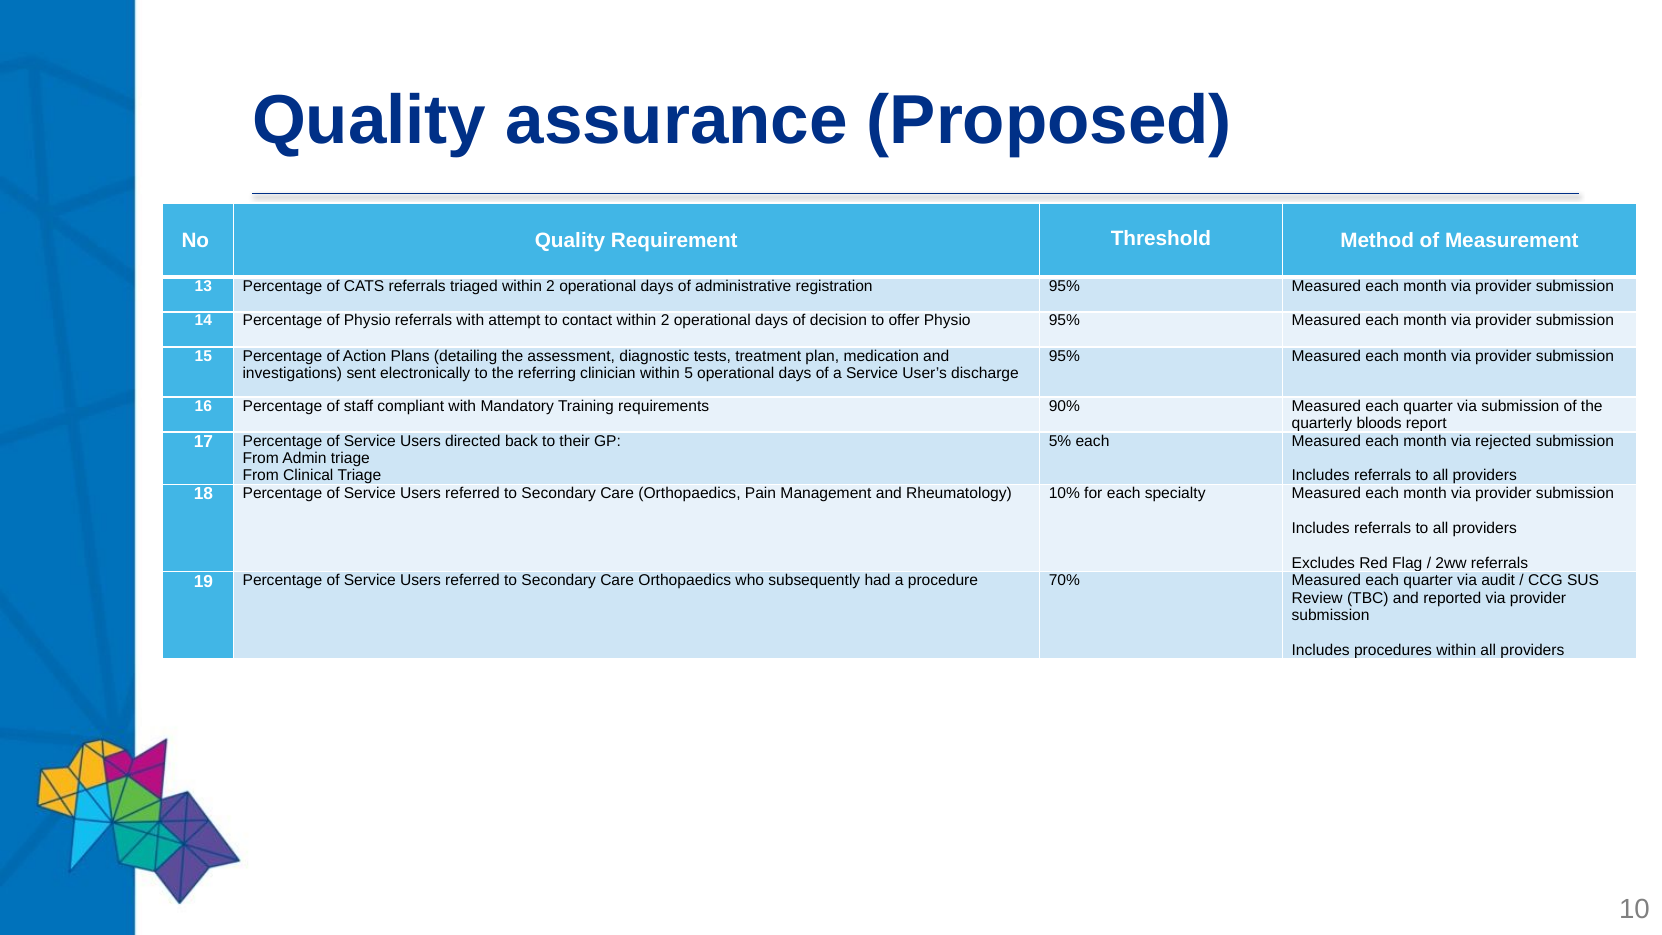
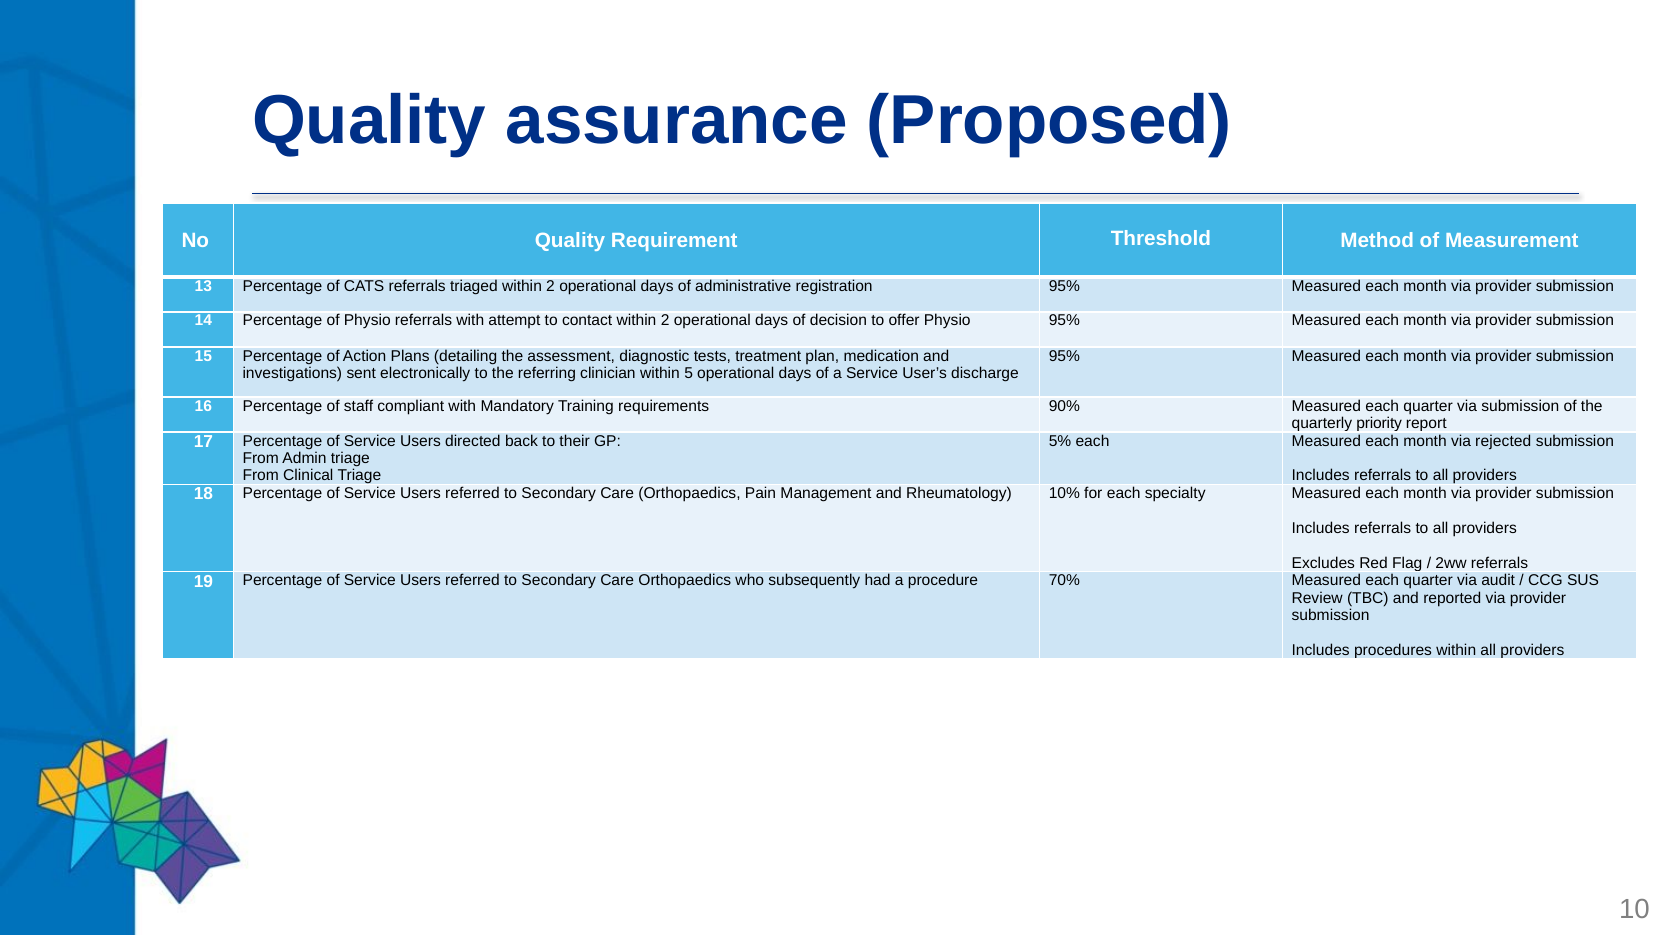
bloods: bloods -> priority
